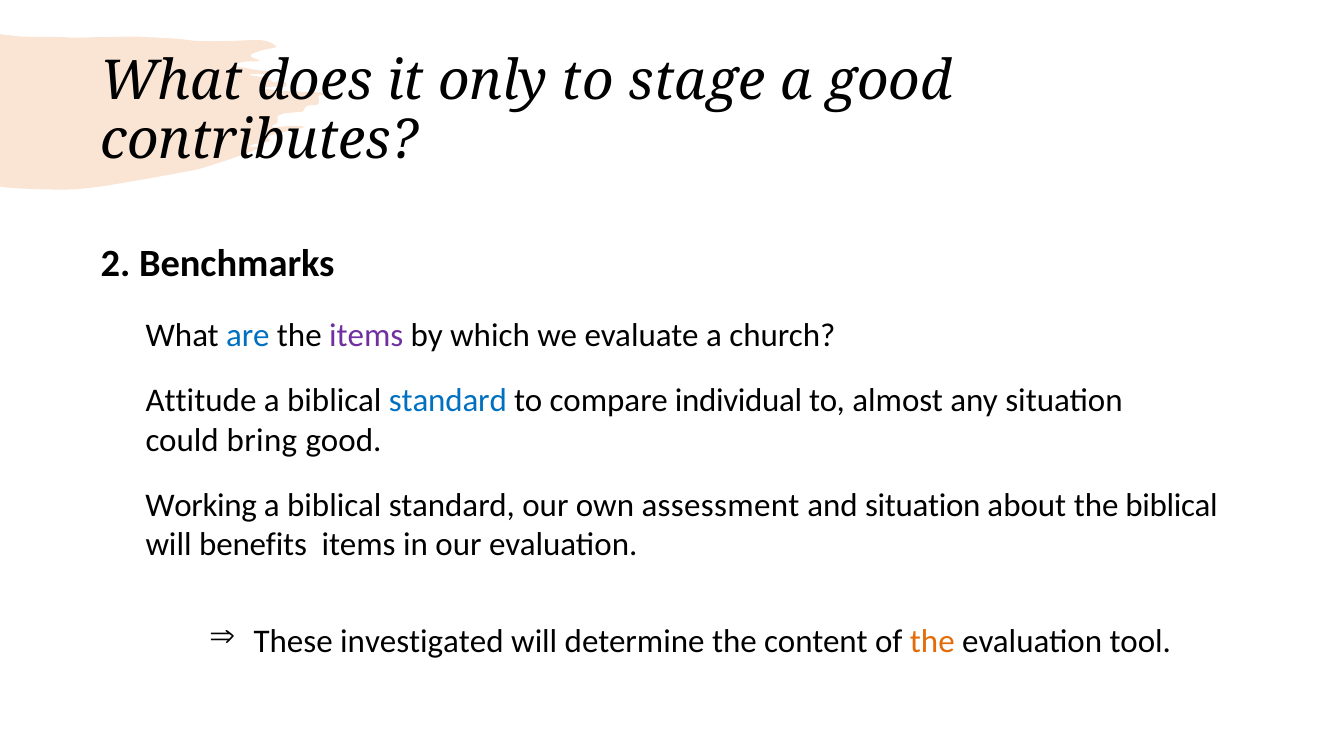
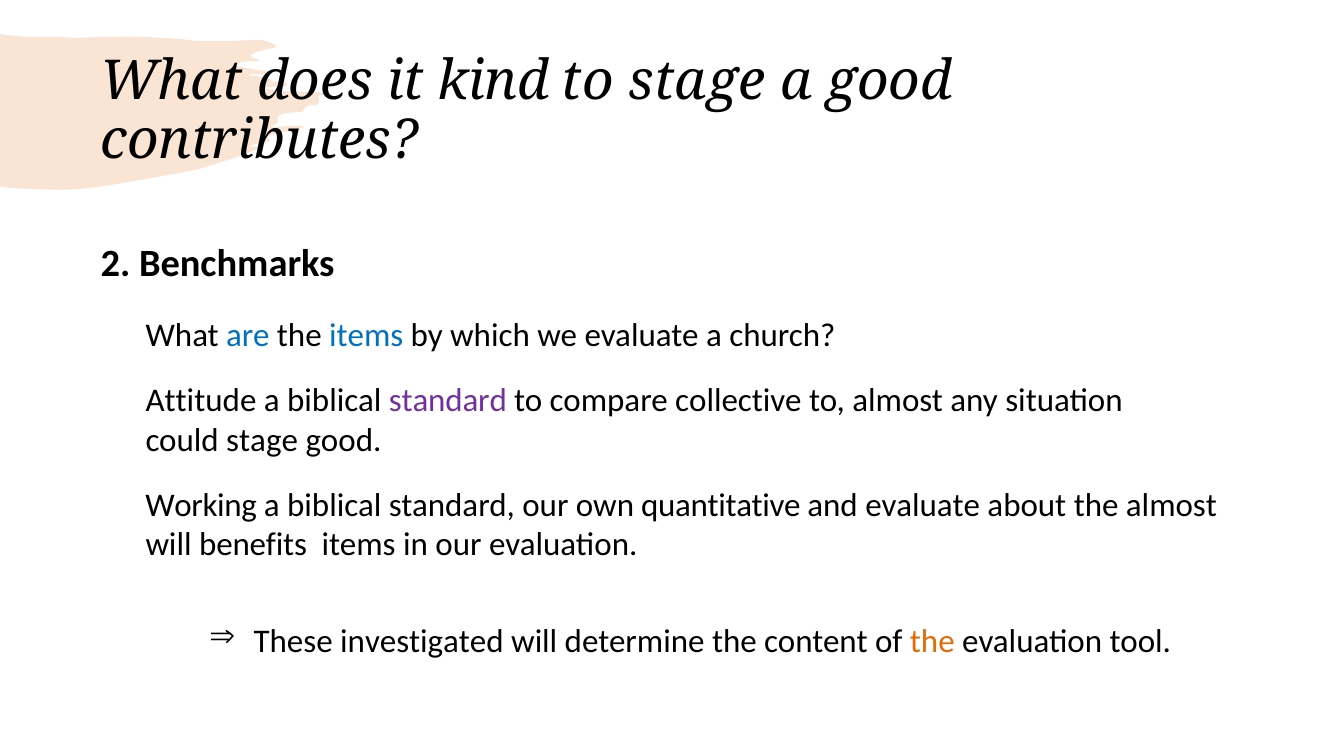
only: only -> kind
items at (366, 336) colour: purple -> blue
standard at (448, 400) colour: blue -> purple
individual: individual -> collective
could bring: bring -> stage
assessment: assessment -> quantitative
and situation: situation -> evaluate
the biblical: biblical -> almost
